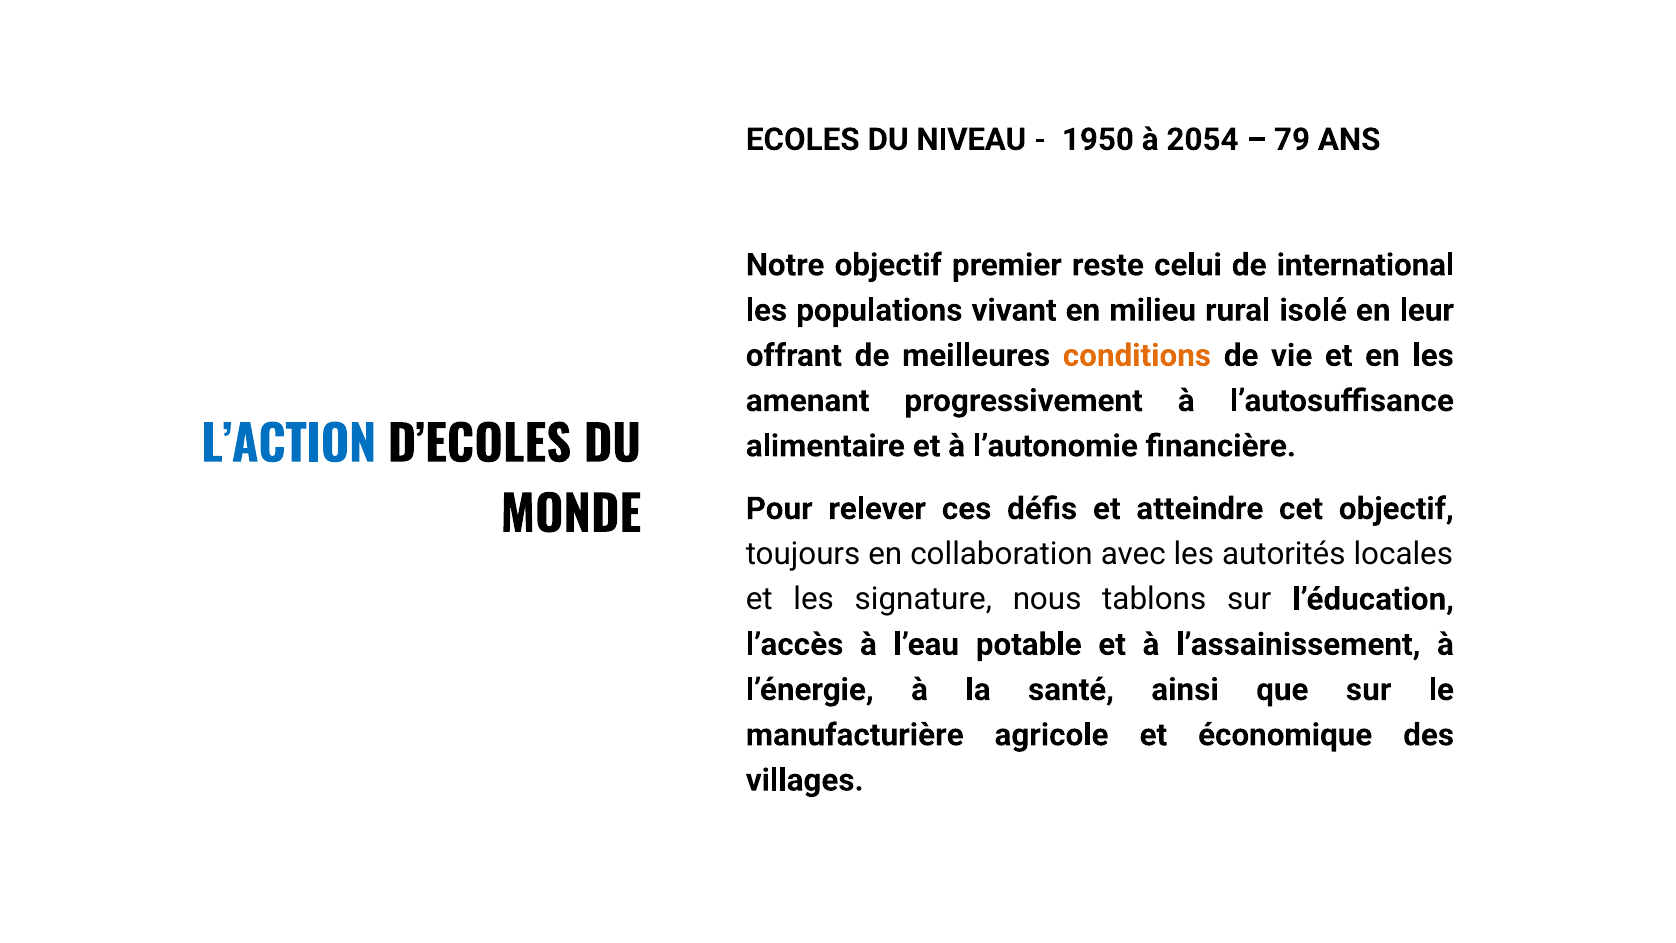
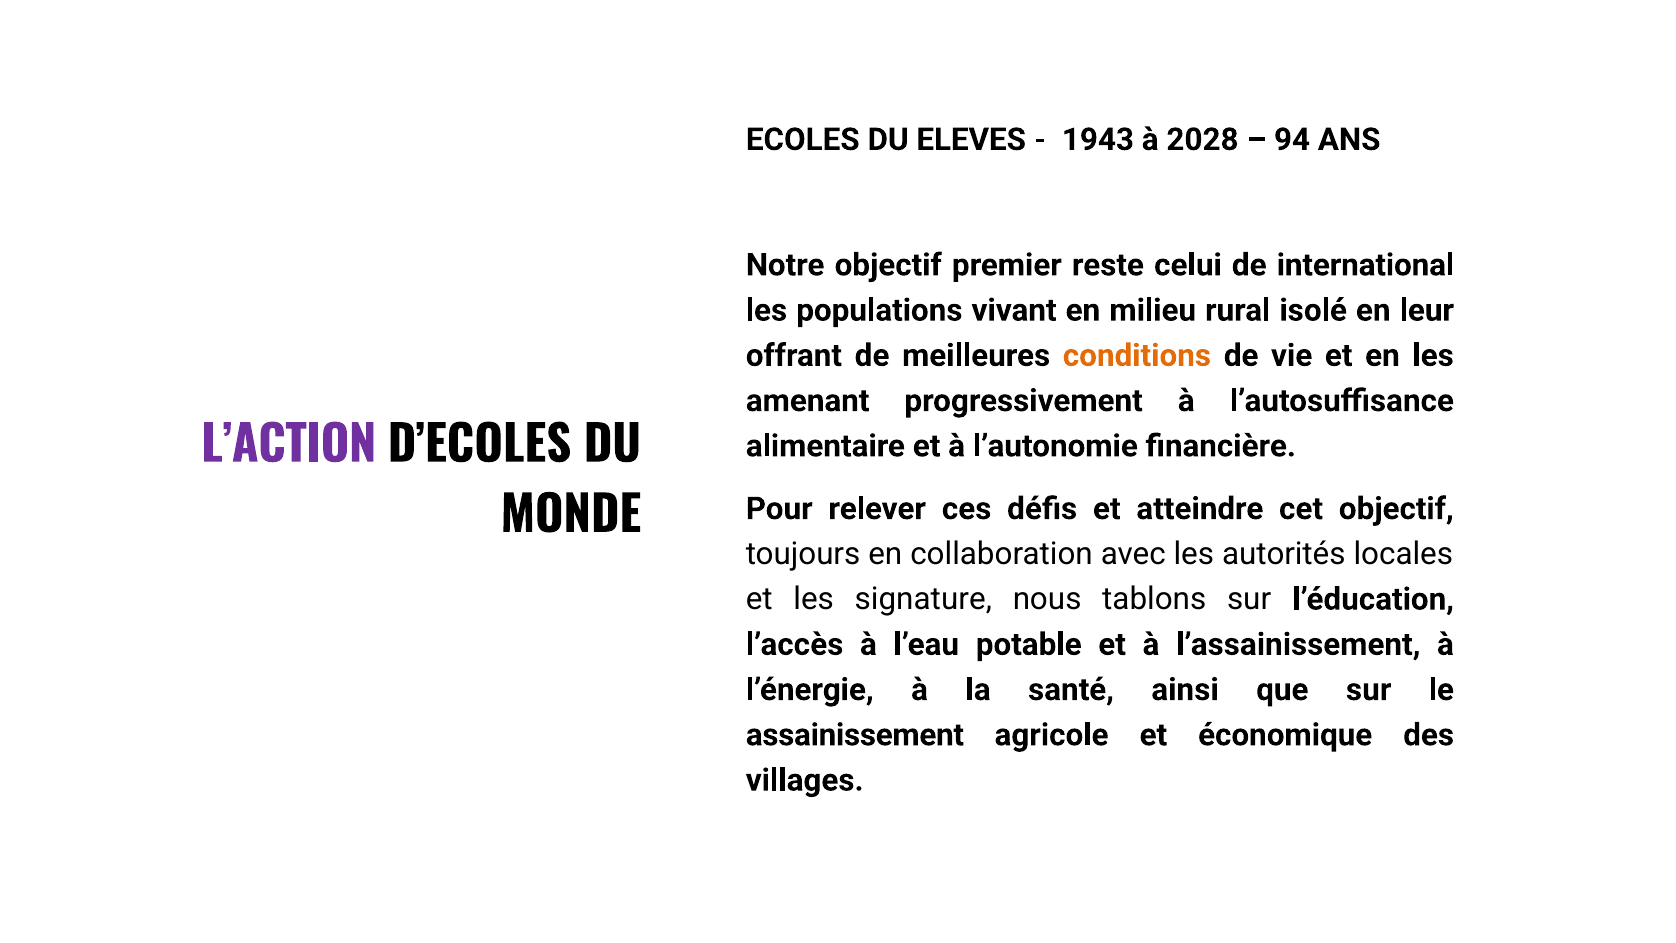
NIVEAU: NIVEAU -> ELEVES
1950: 1950 -> 1943
2054: 2054 -> 2028
79: 79 -> 94
L’ACTION colour: blue -> purple
manufacturière: manufacturière -> assainissement
